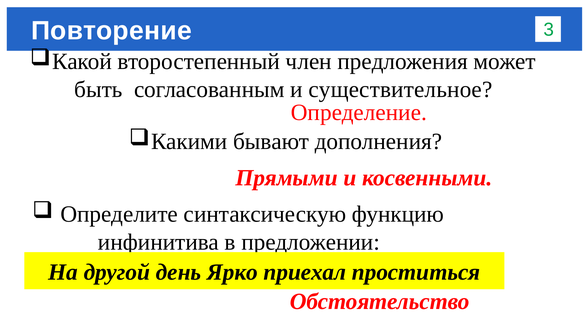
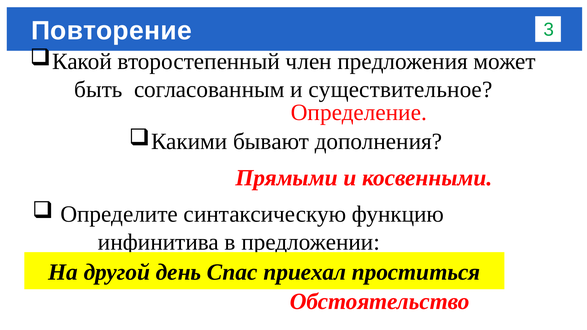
Ярко: Ярко -> Спас
